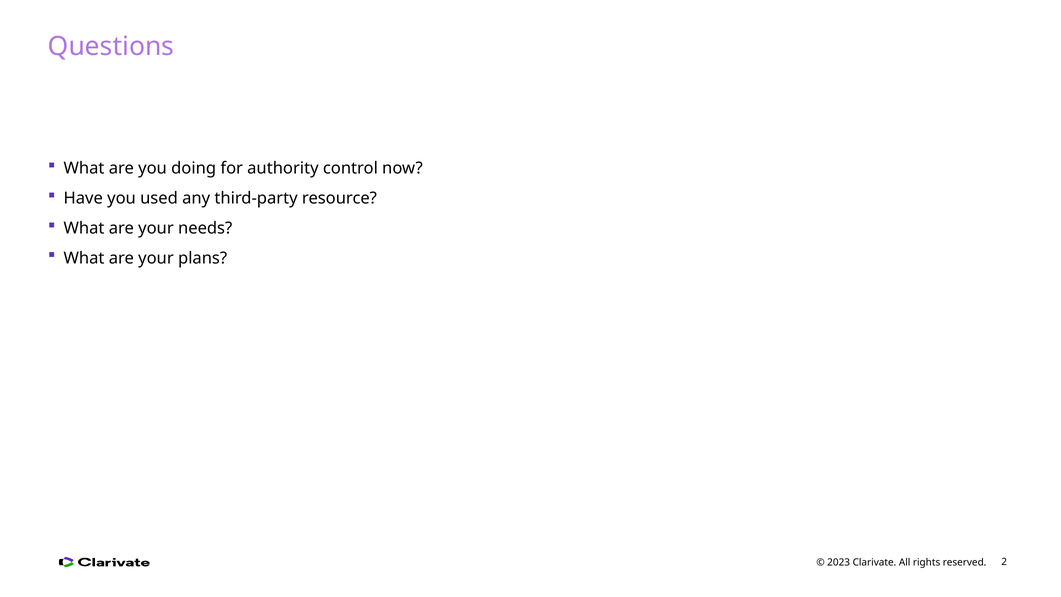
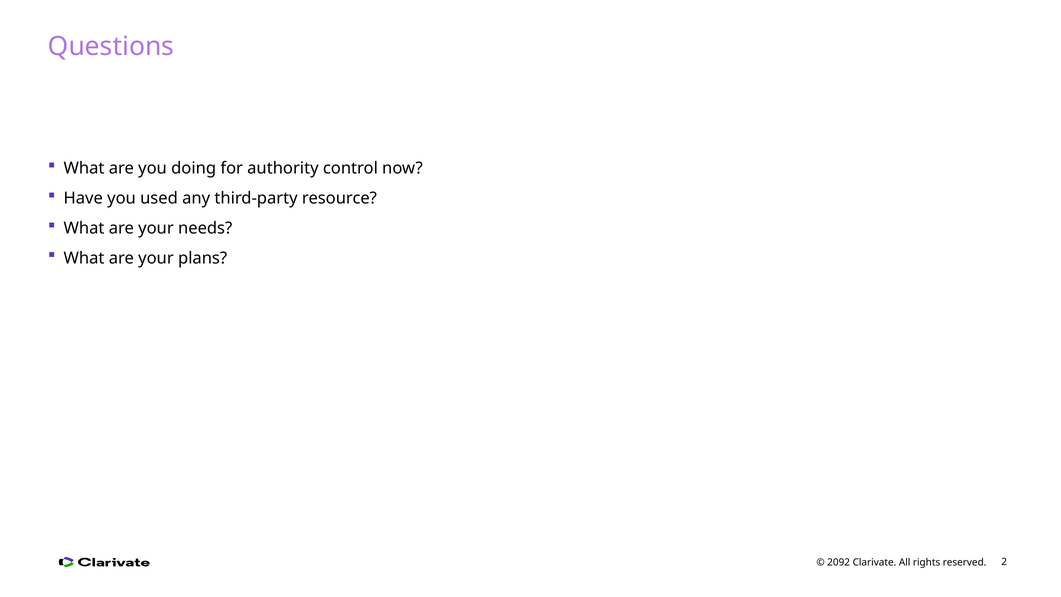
2023: 2023 -> 2092
